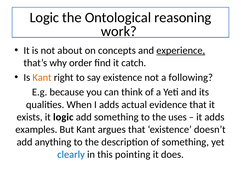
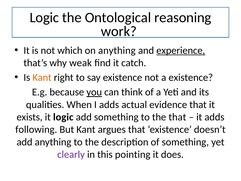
about: about -> which
on concepts: concepts -> anything
order: order -> weak
a following: following -> existence
you underline: none -> present
the uses: uses -> that
examples: examples -> following
clearly colour: blue -> purple
